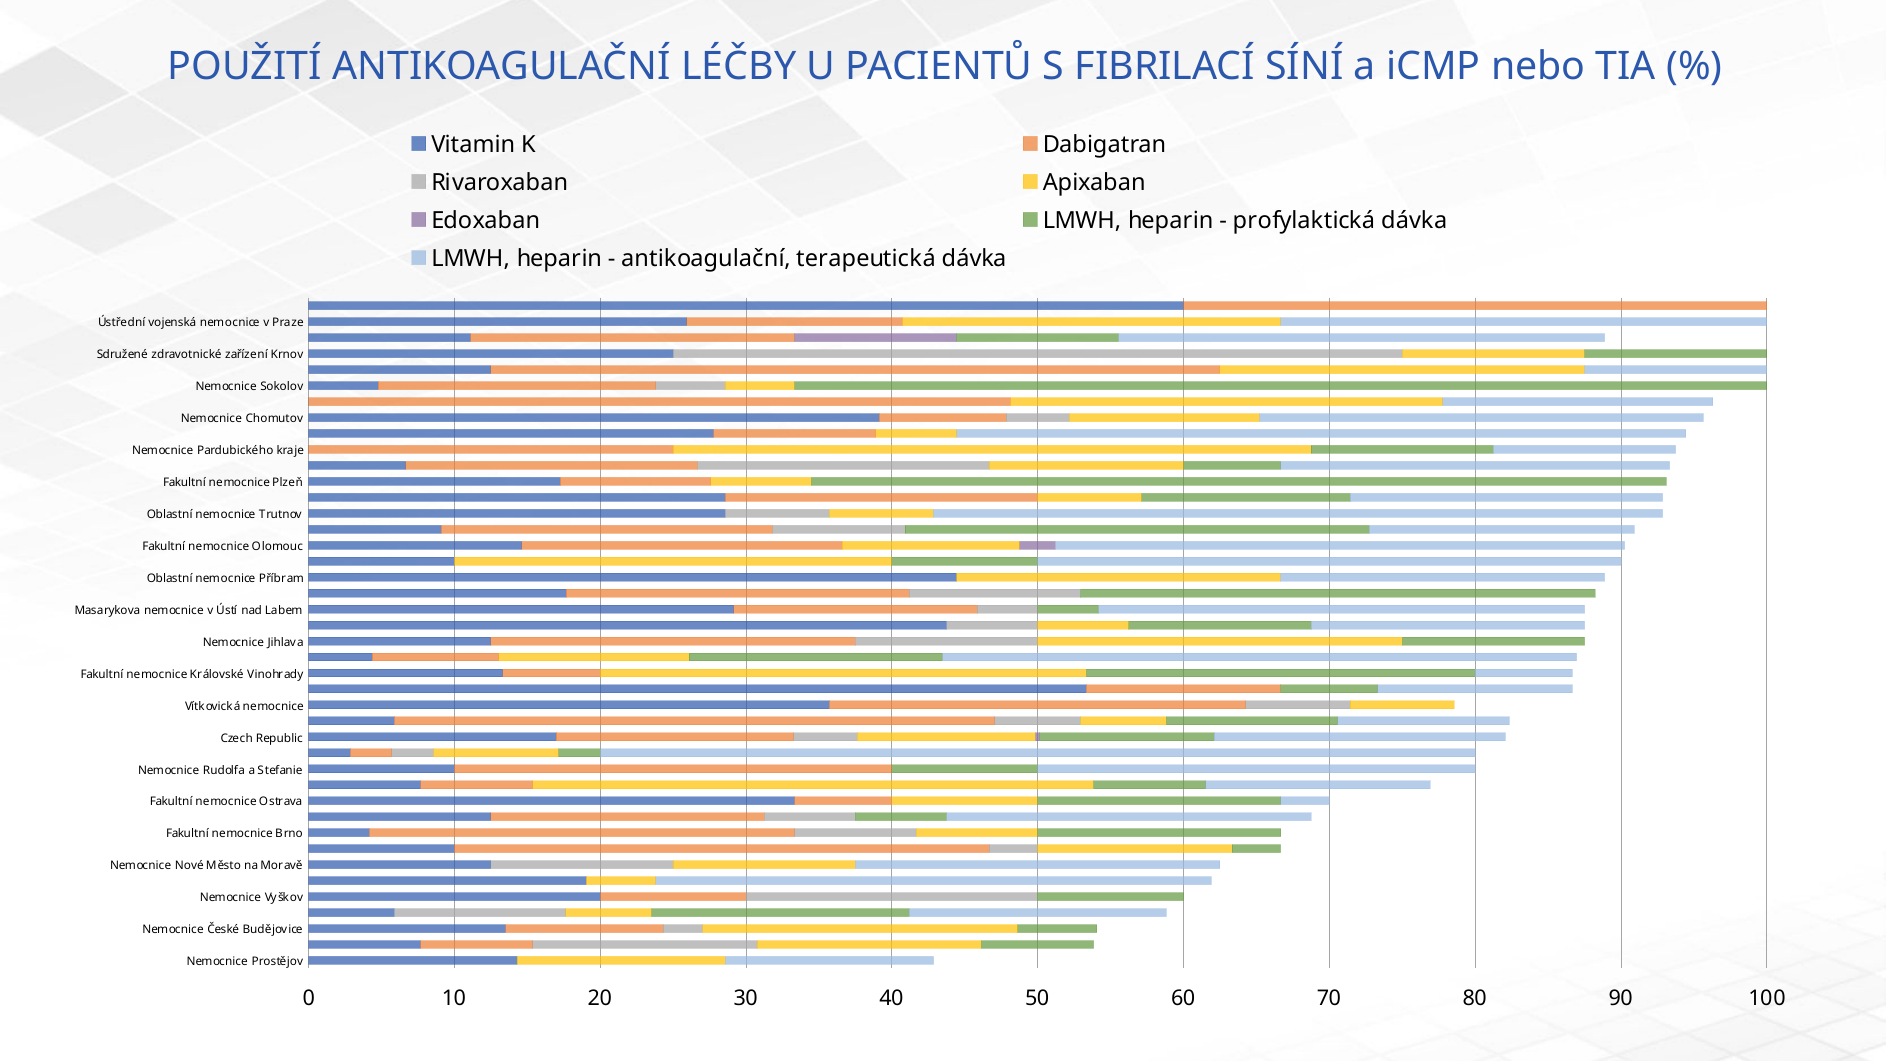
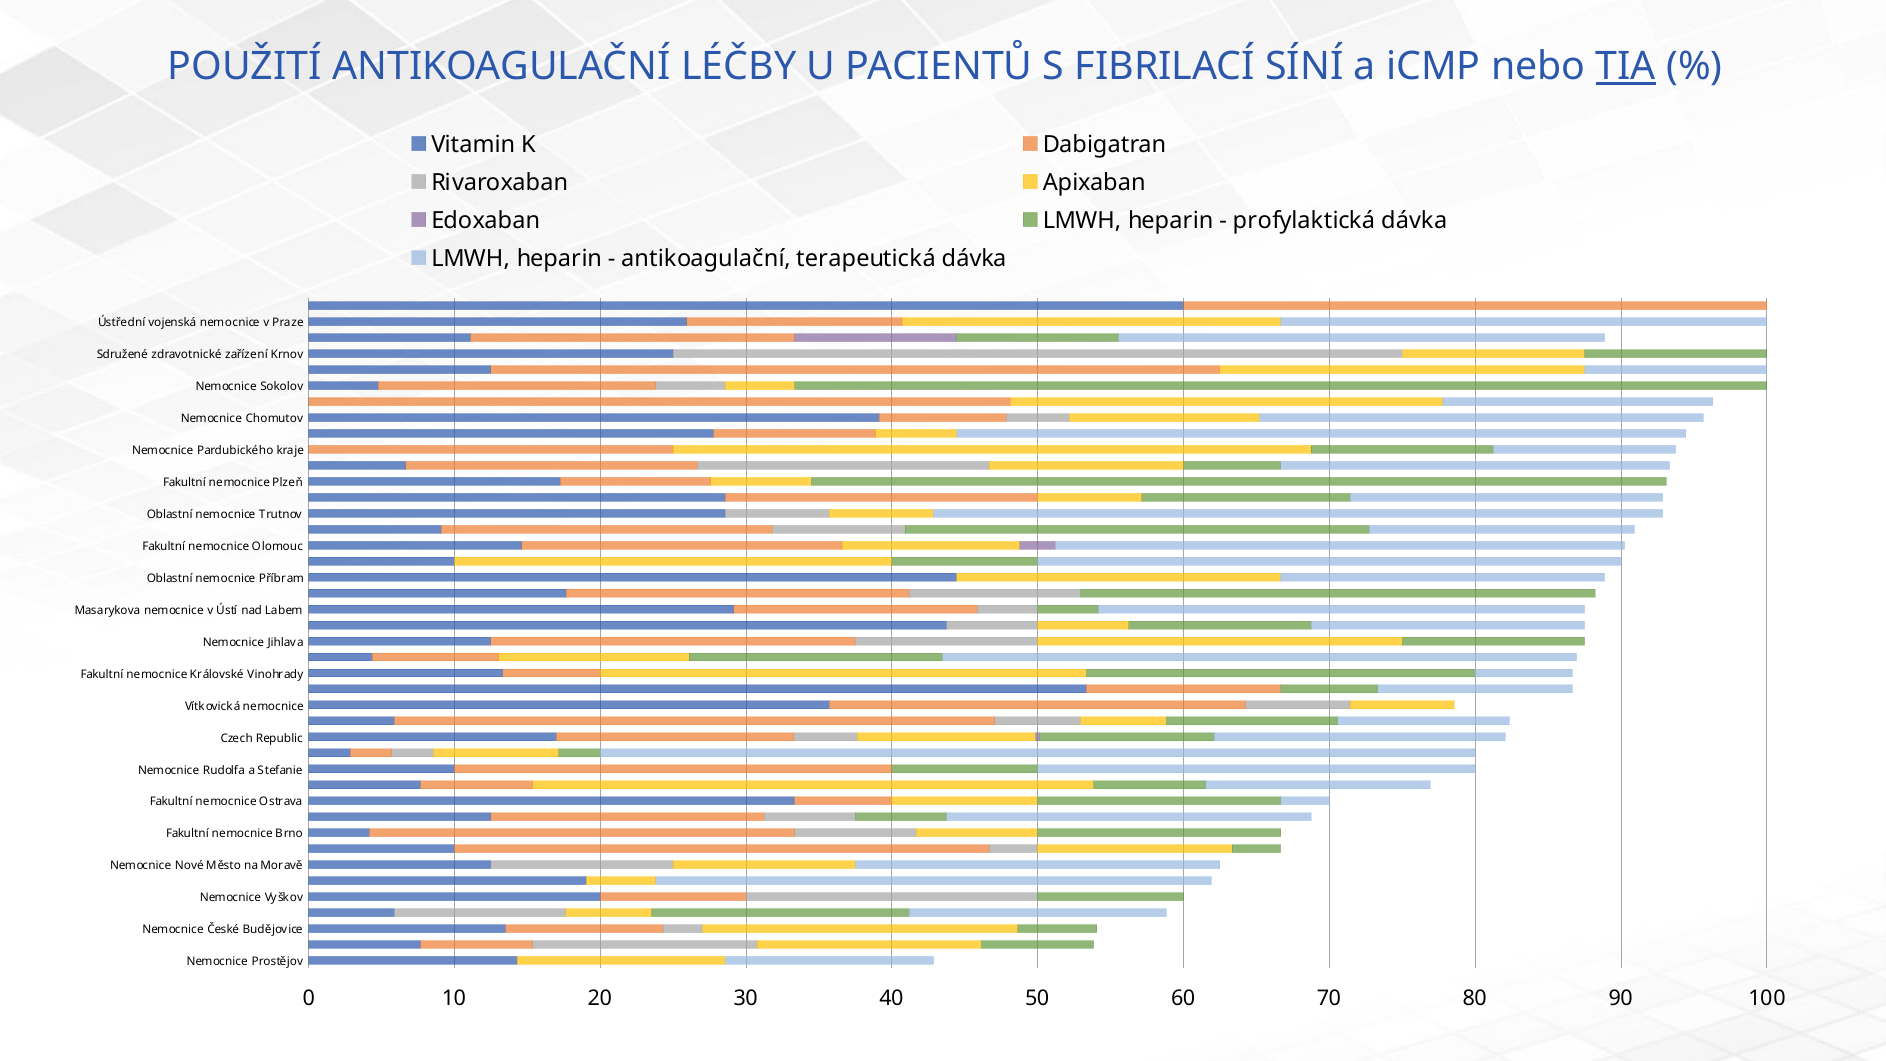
TIA underline: none -> present
